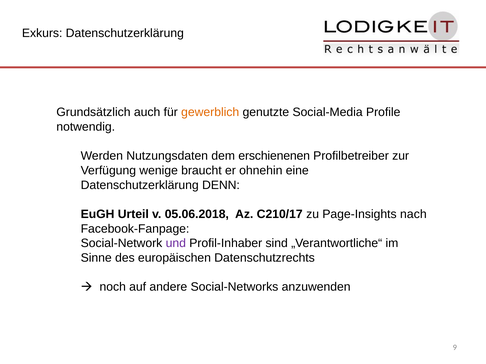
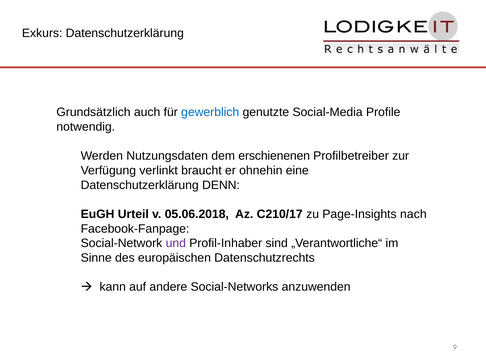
gewerblich colour: orange -> blue
wenige: wenige -> verlinkt
noch: noch -> kann
